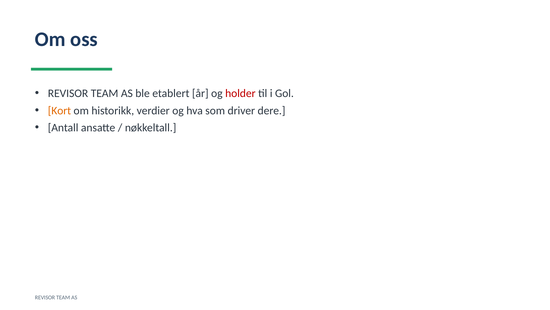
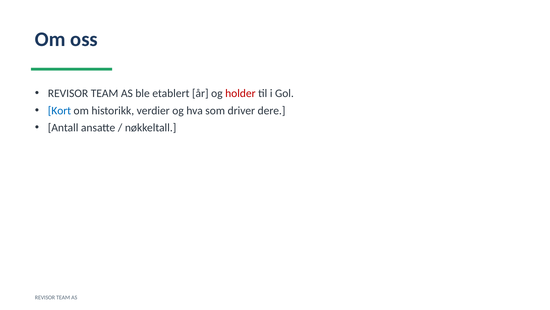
Kort colour: orange -> blue
